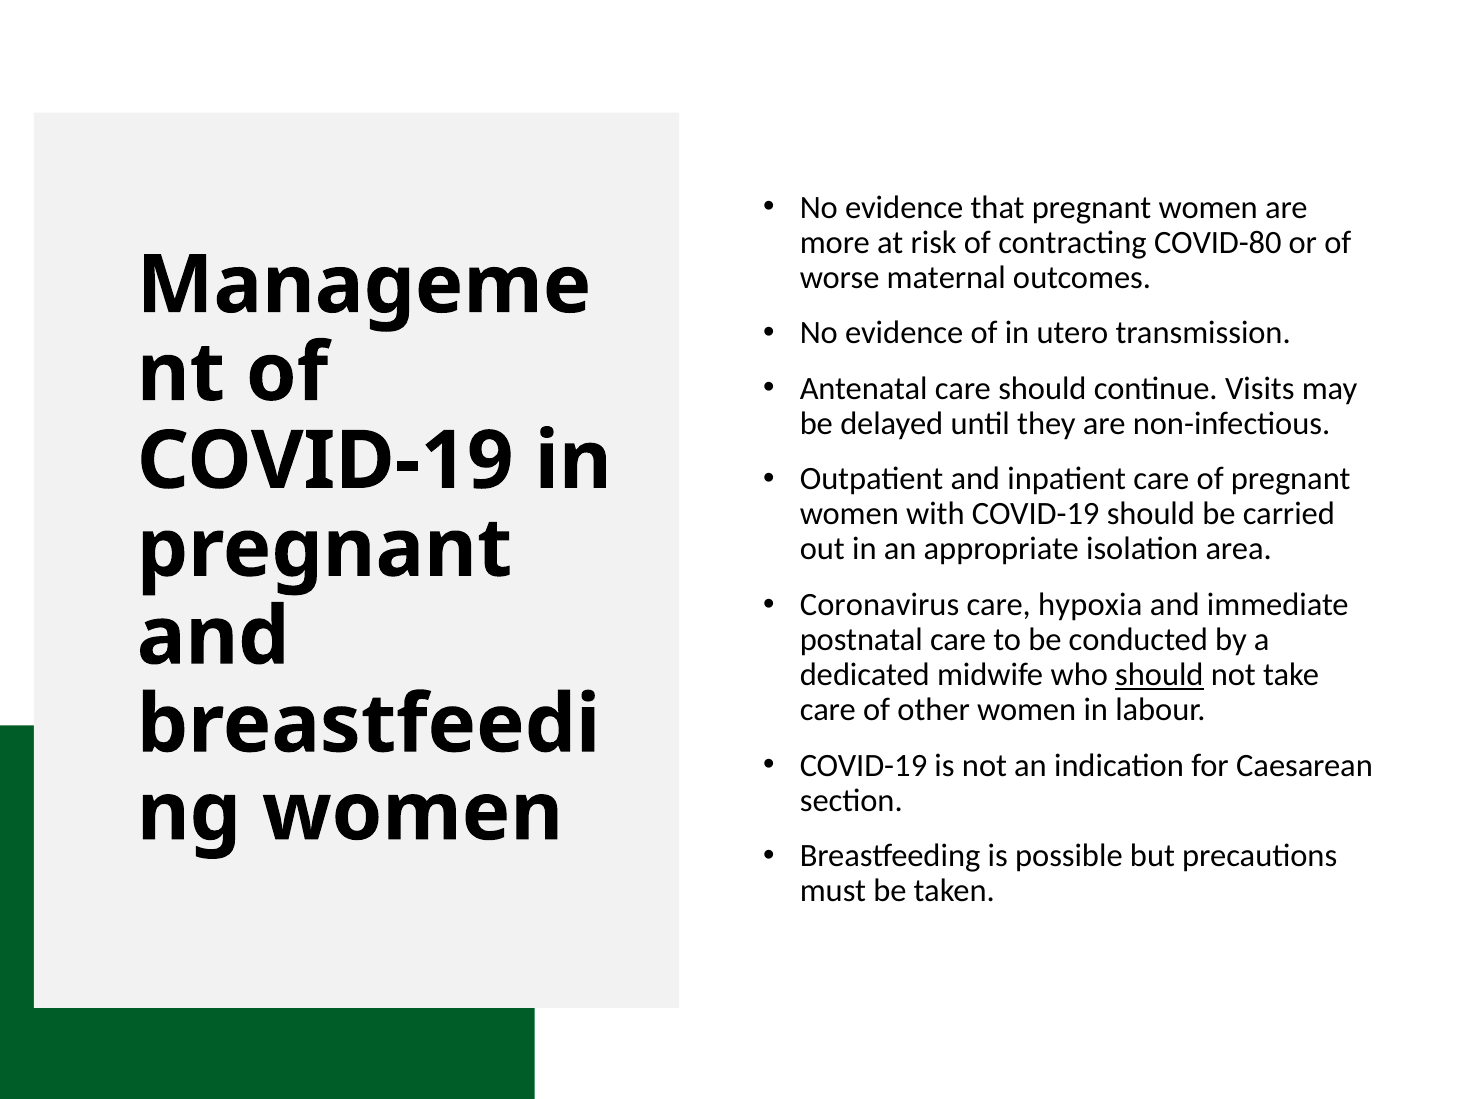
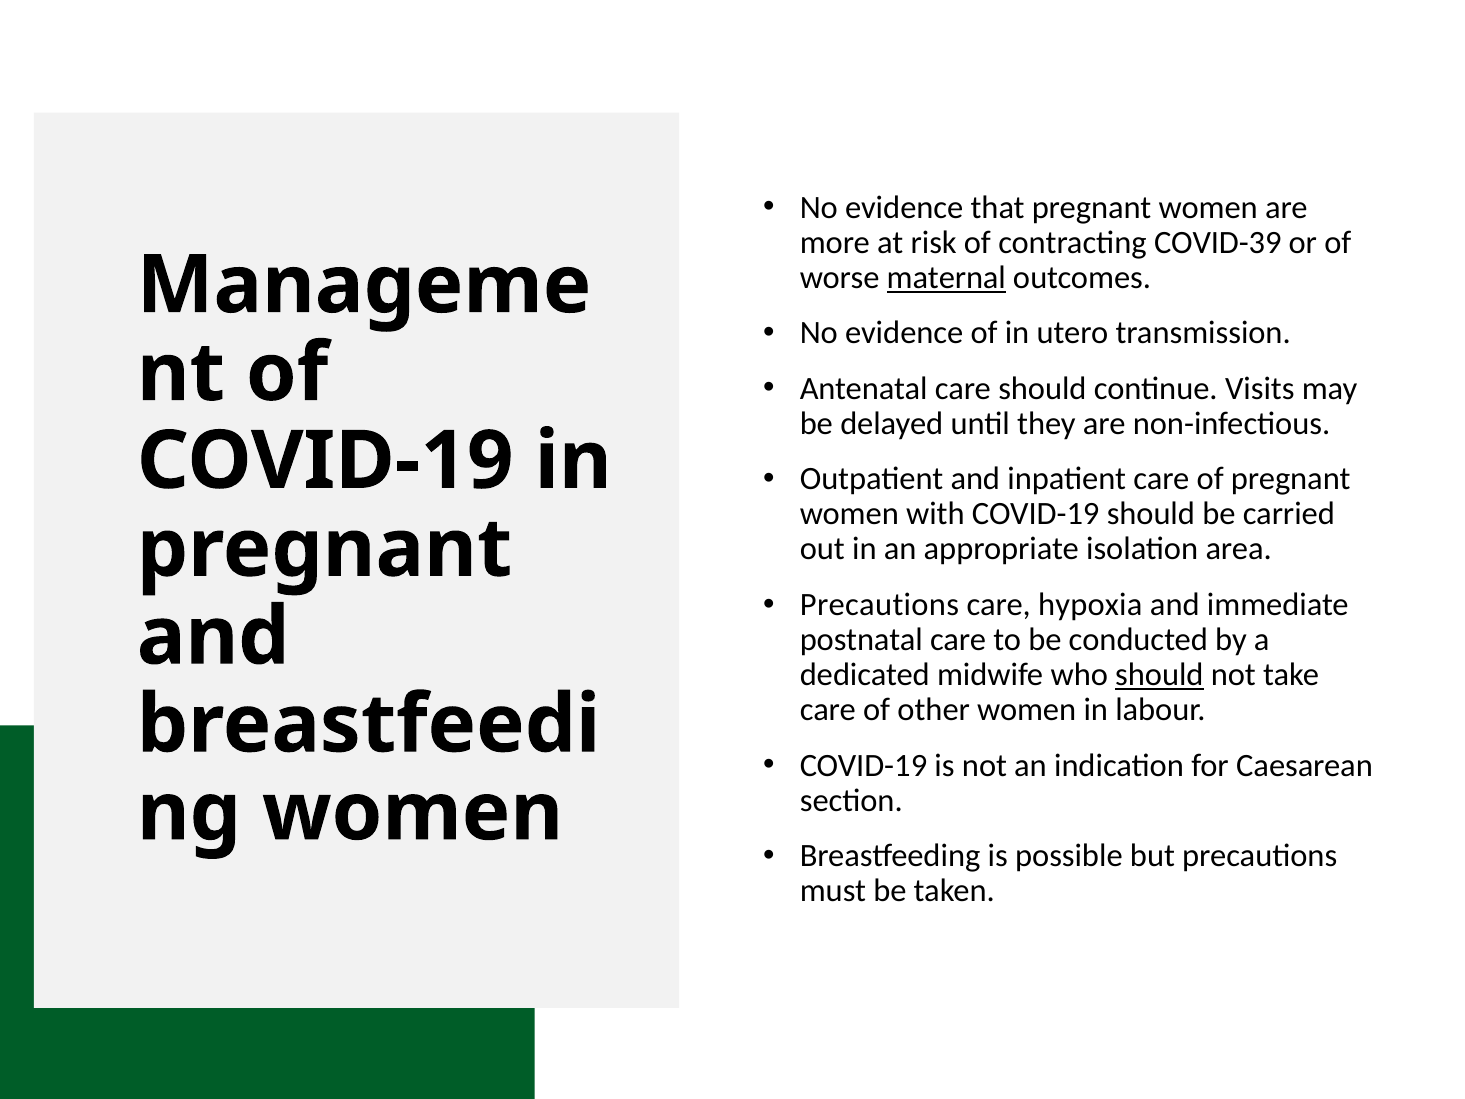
COVID-80: COVID-80 -> COVID-39
maternal underline: none -> present
Coronavirus at (880, 605): Coronavirus -> Precautions
